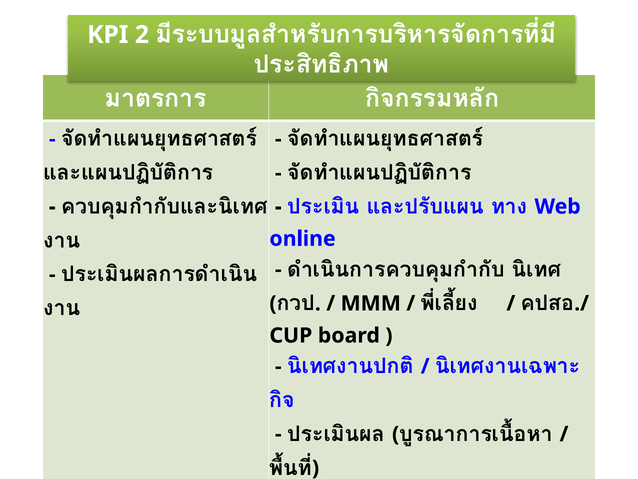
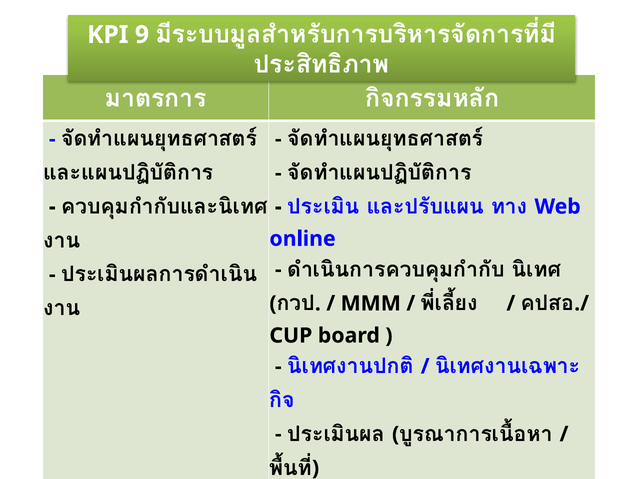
KPI 2: 2 -> 9
